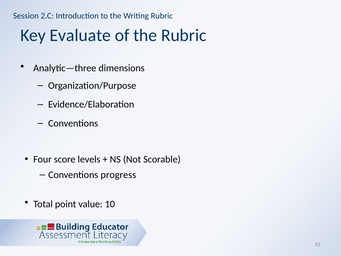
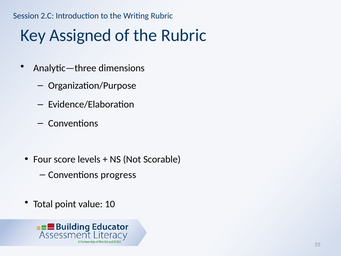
Evaluate: Evaluate -> Assigned
